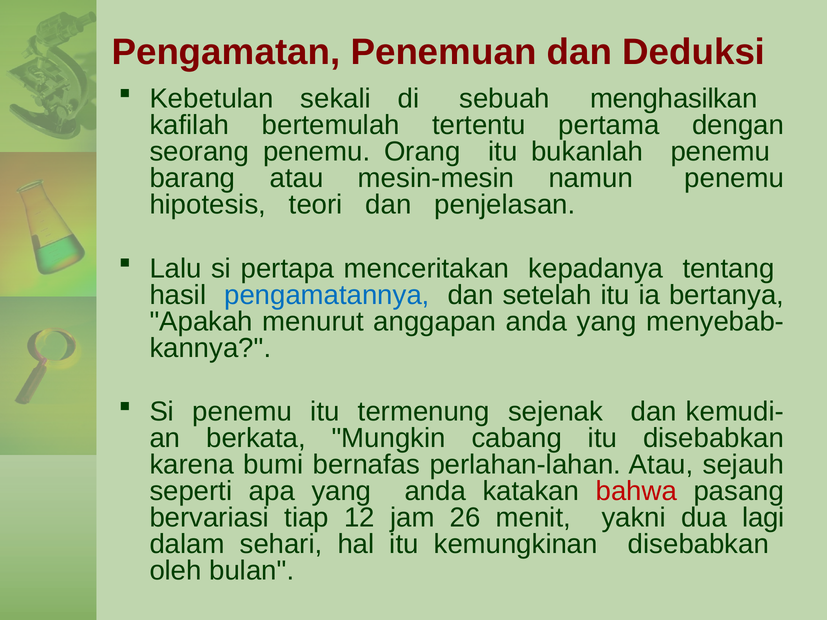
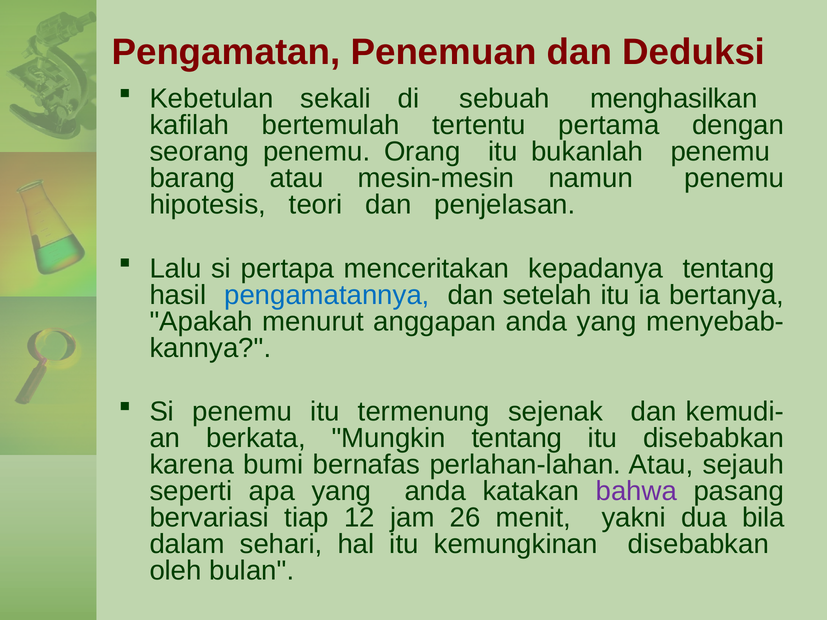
Mungkin cabang: cabang -> tentang
bahwa colour: red -> purple
lagi: lagi -> bila
